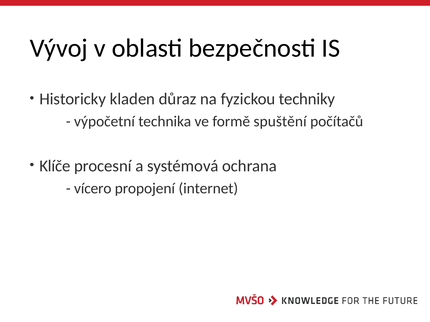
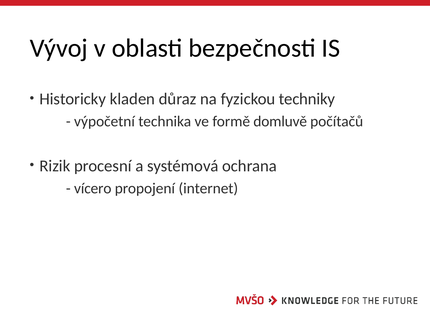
spuštění: spuštění -> domluvě
Klíče: Klíče -> Rizik
